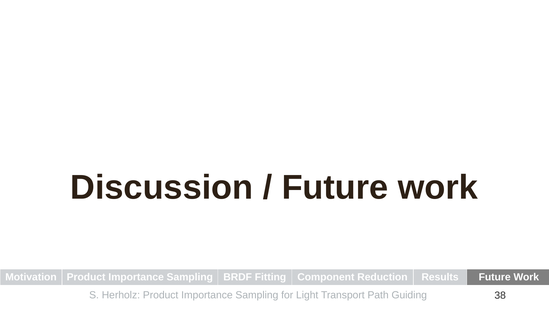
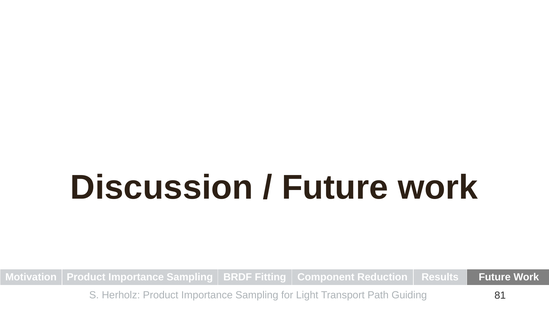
38: 38 -> 81
